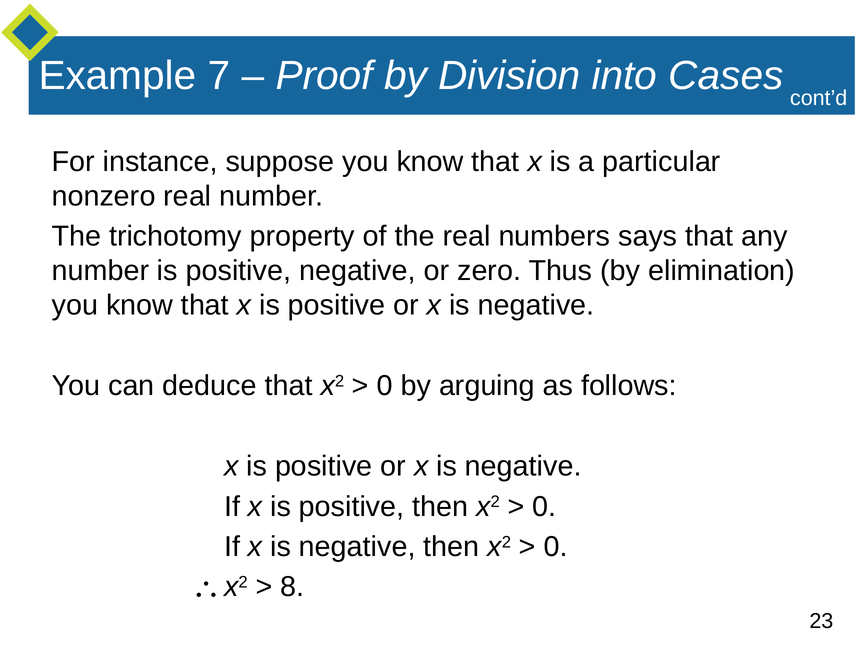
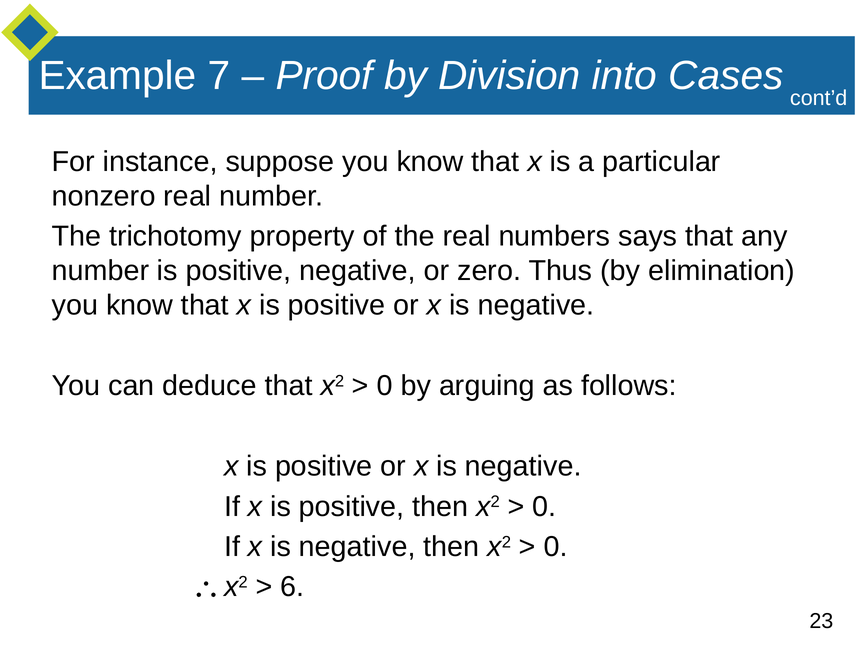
8: 8 -> 6
